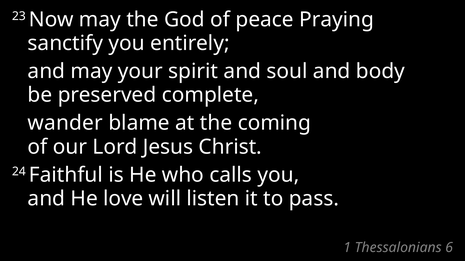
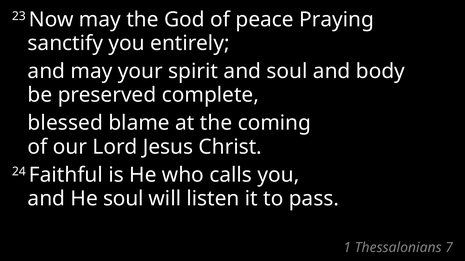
wander: wander -> blessed
He love: love -> soul
6: 6 -> 7
